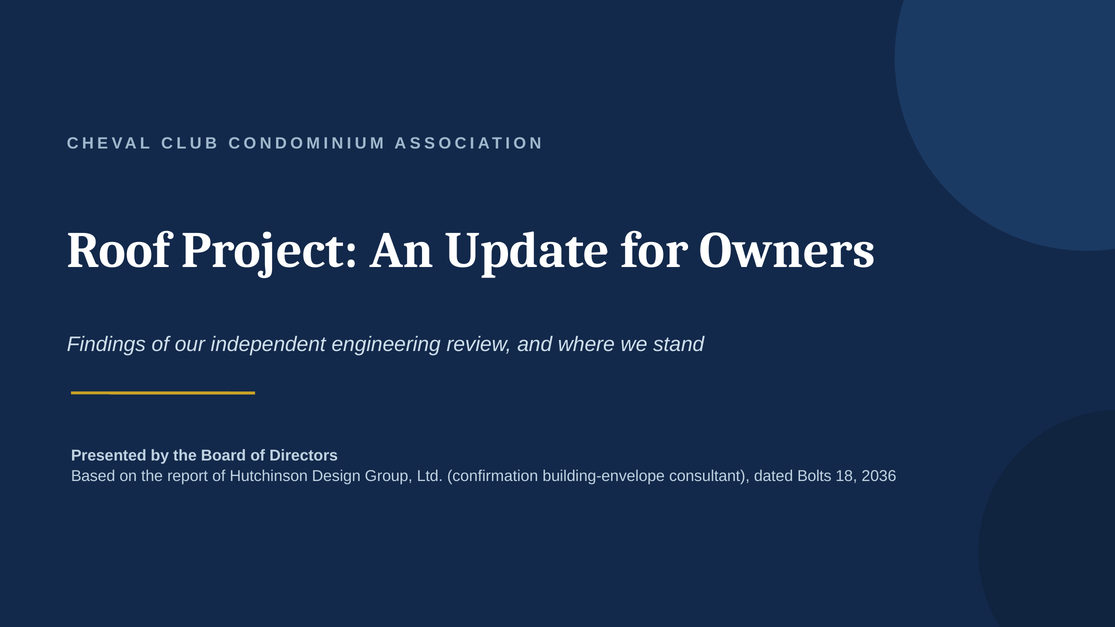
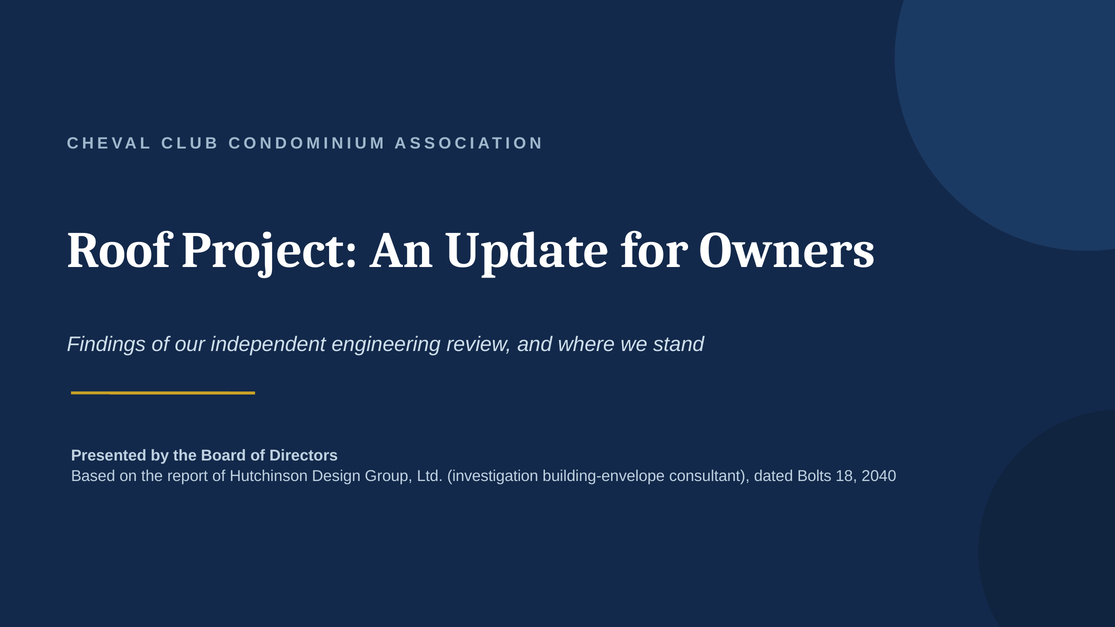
confirmation: confirmation -> investigation
2036: 2036 -> 2040
